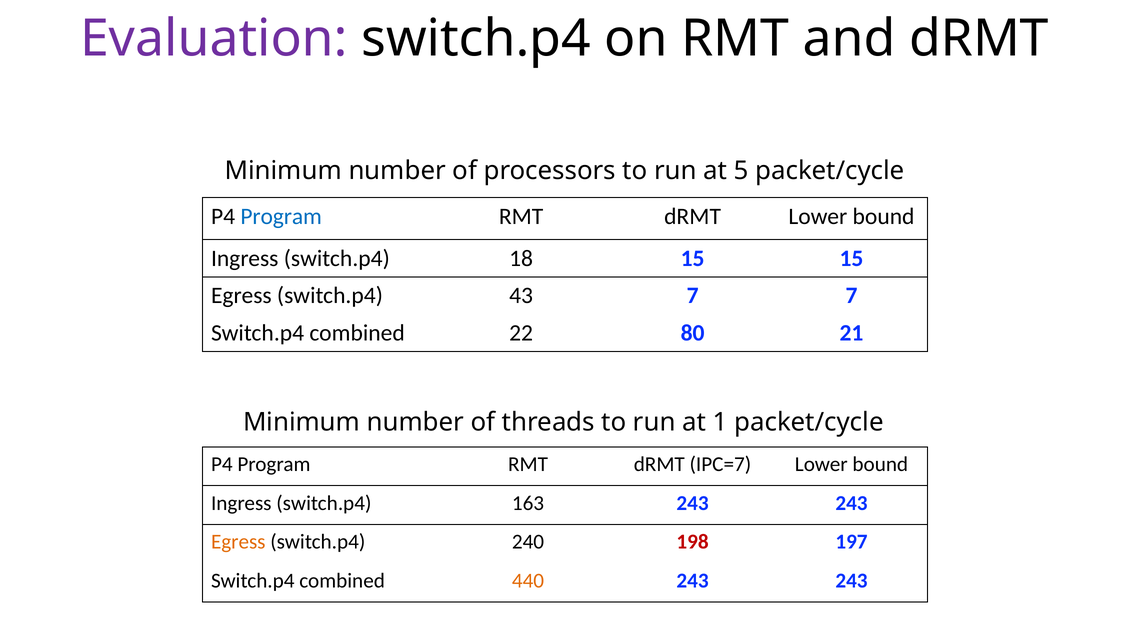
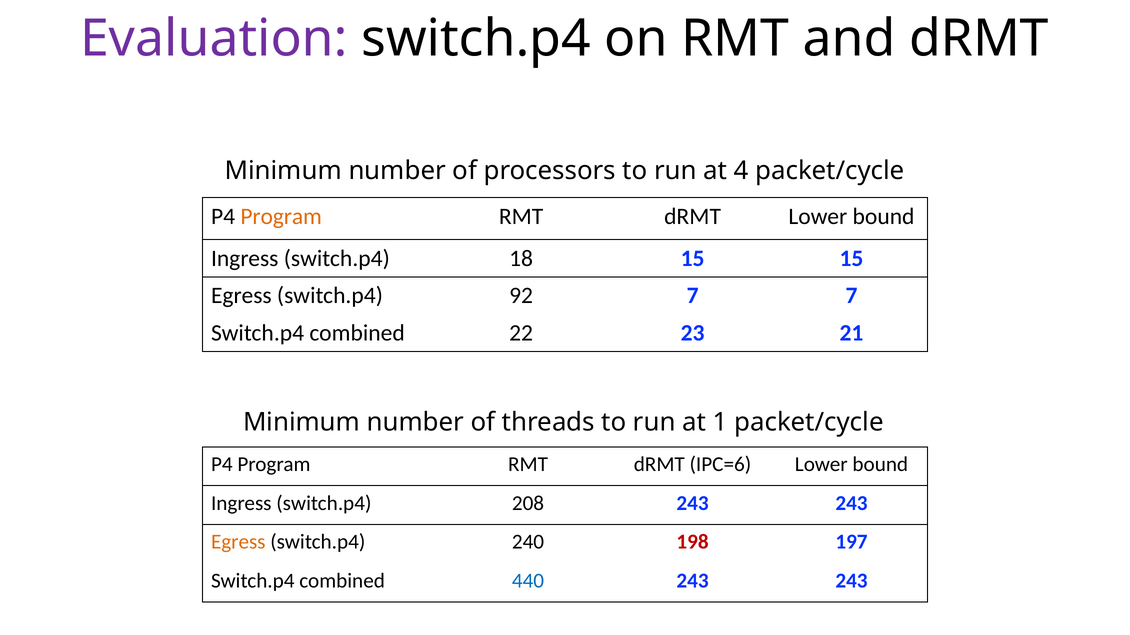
5: 5 -> 4
Program at (281, 217) colour: blue -> orange
43: 43 -> 92
80: 80 -> 23
IPC=7: IPC=7 -> IPC=6
163: 163 -> 208
440 colour: orange -> blue
